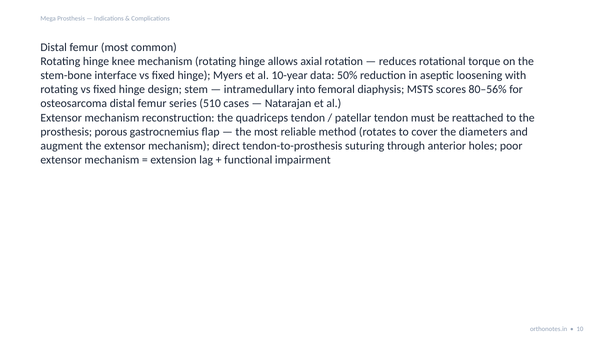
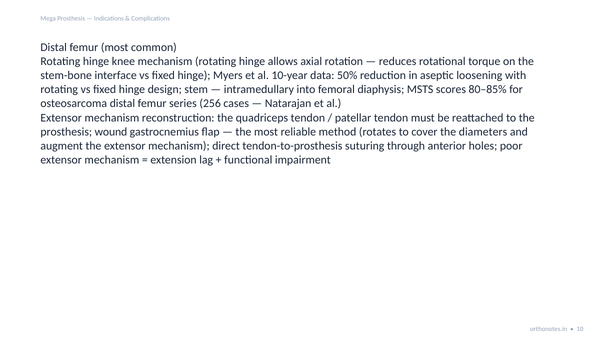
80–56%: 80–56% -> 80–85%
510: 510 -> 256
porous: porous -> wound
